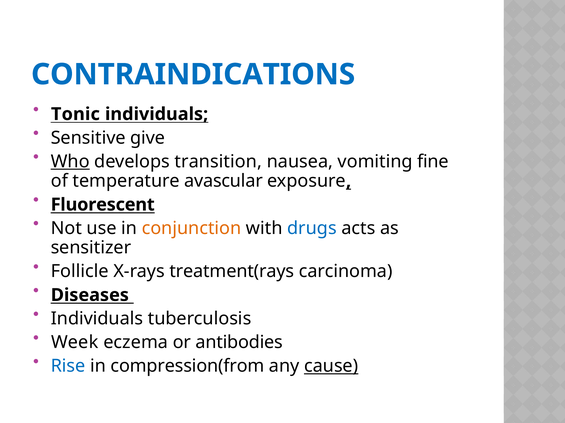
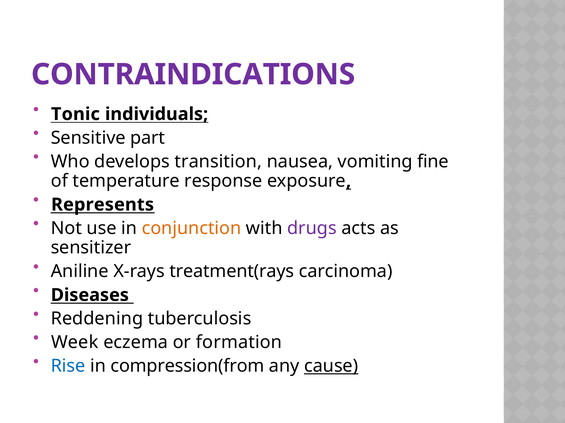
CONTRAINDICATIONS colour: blue -> purple
give: give -> part
Who underline: present -> none
avascular: avascular -> response
Fluorescent: Fluorescent -> Represents
drugs colour: blue -> purple
Follicle: Follicle -> Aniline
Individuals at (97, 319): Individuals -> Reddening
antibodies: antibodies -> formation
